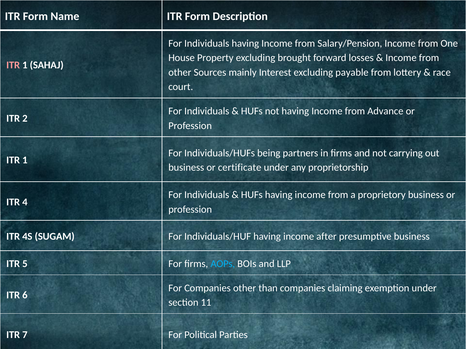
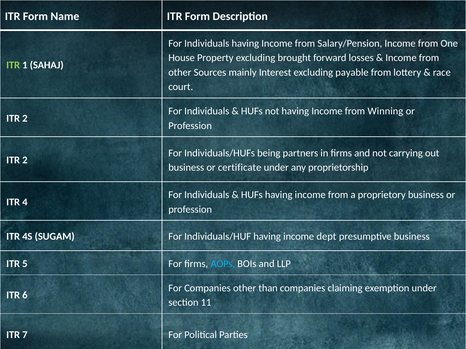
ITR at (13, 65) colour: pink -> light green
Advance: Advance -> Winning
1 at (25, 160): 1 -> 2
after: after -> dept
